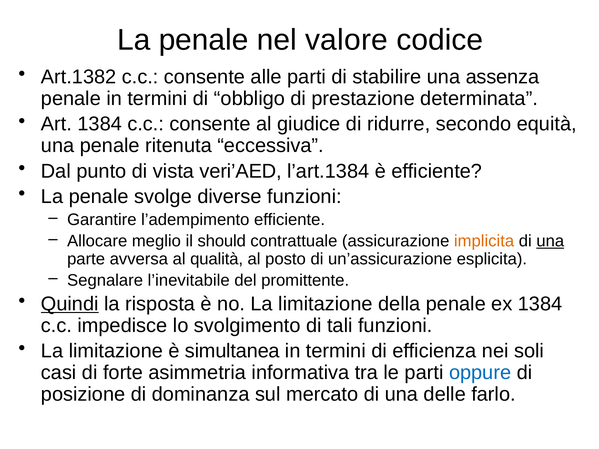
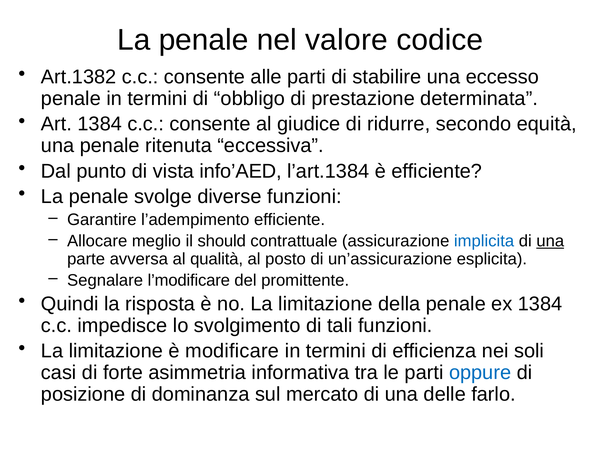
assenza: assenza -> eccesso
veri’AED: veri’AED -> info’AED
implicita colour: orange -> blue
l’inevitabile: l’inevitabile -> l’modificare
Quindi underline: present -> none
simultanea: simultanea -> modificare
